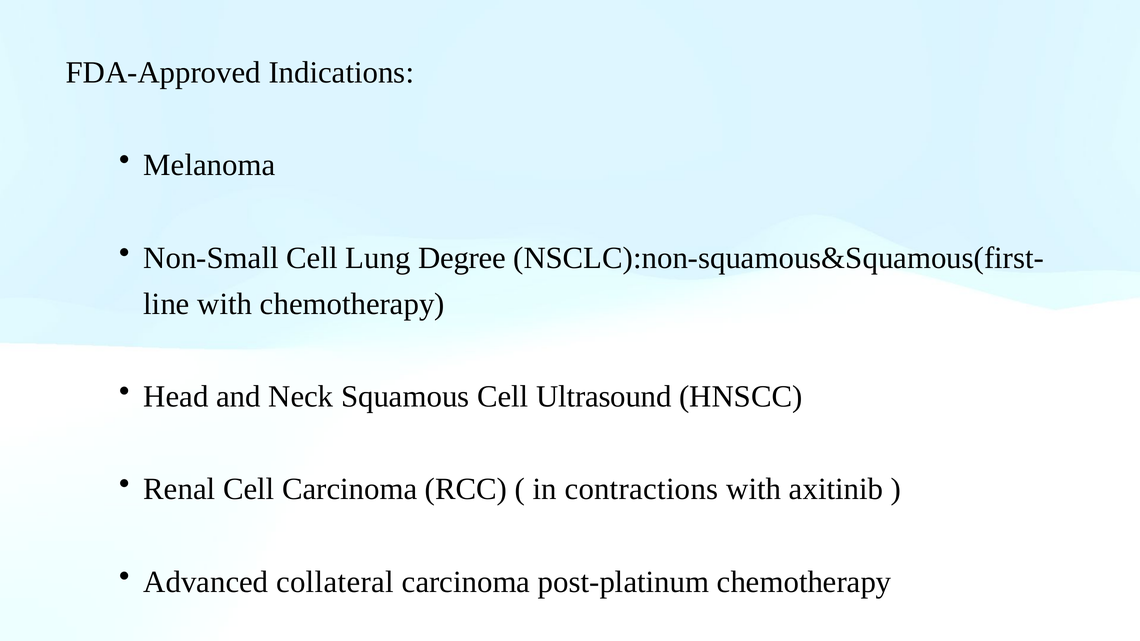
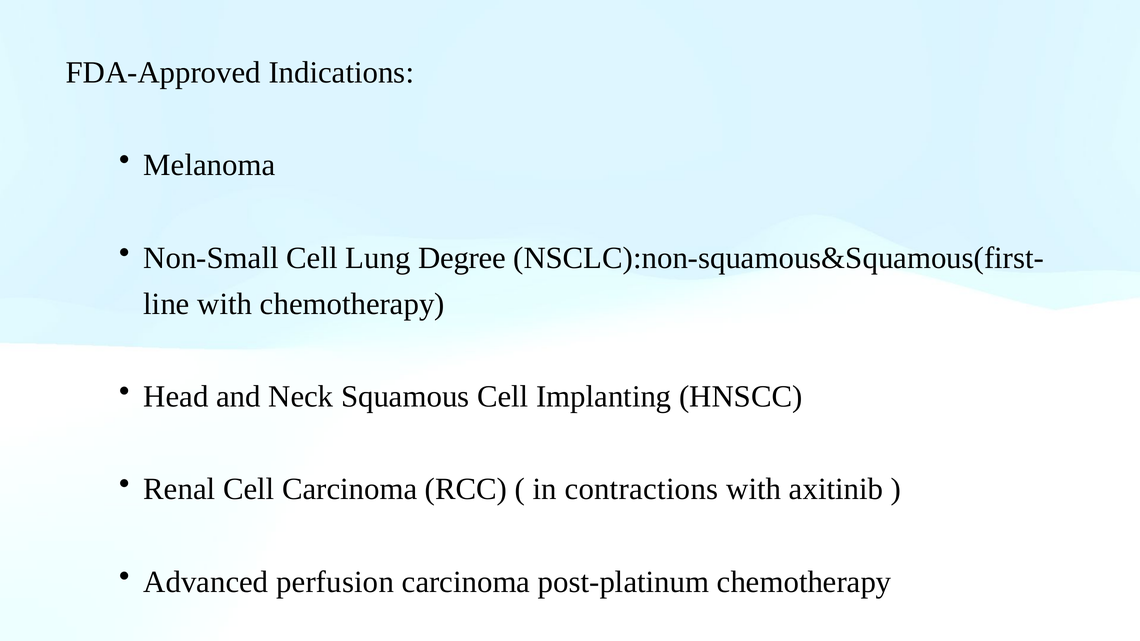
Ultrasound: Ultrasound -> Implanting
collateral: collateral -> perfusion
